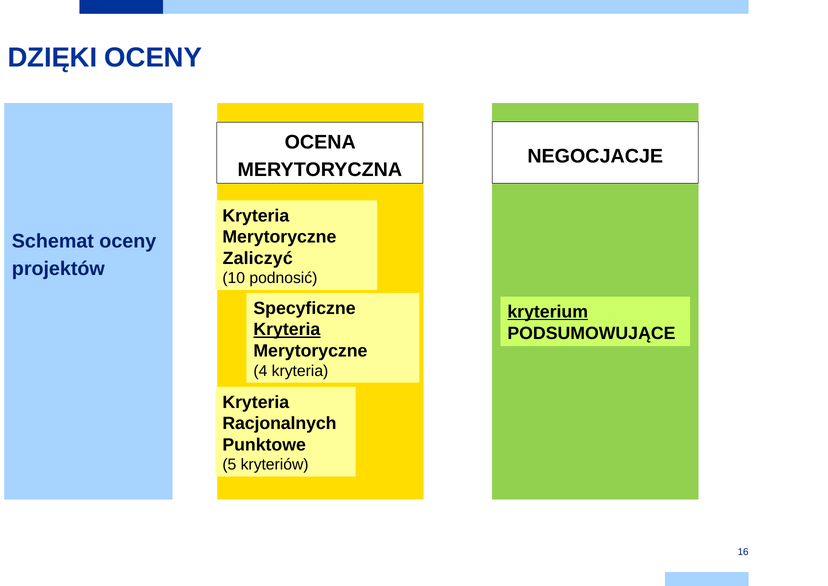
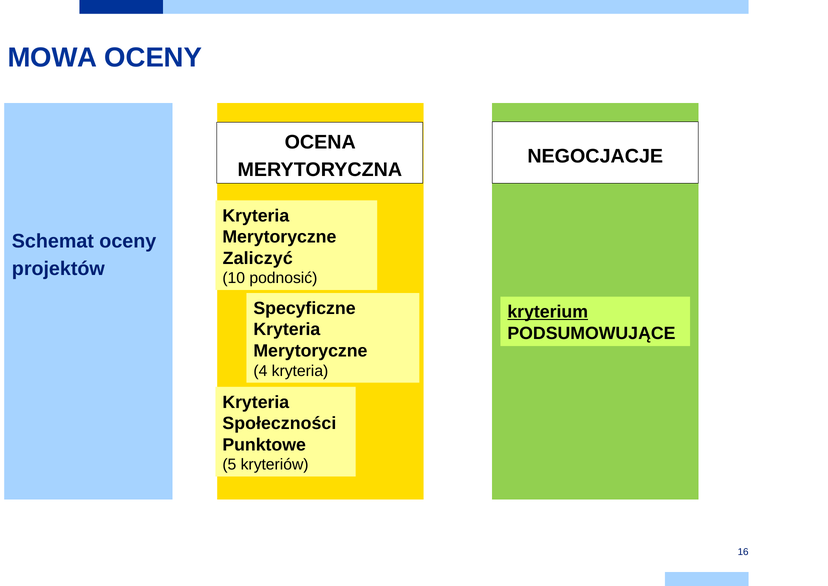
DZIĘKI: DZIĘKI -> MOWA
Kryteria at (287, 329) underline: present -> none
Racjonalnych: Racjonalnych -> Społeczności
